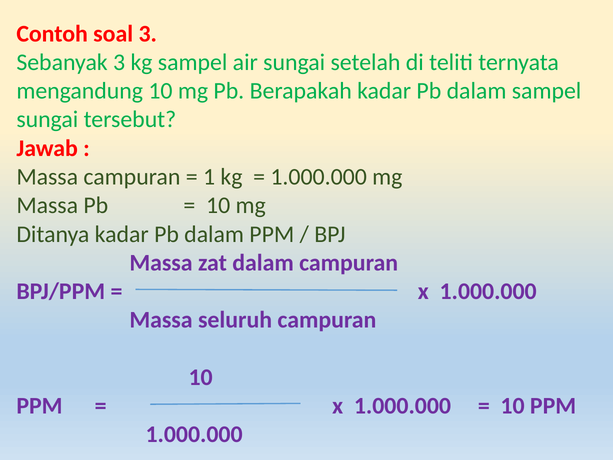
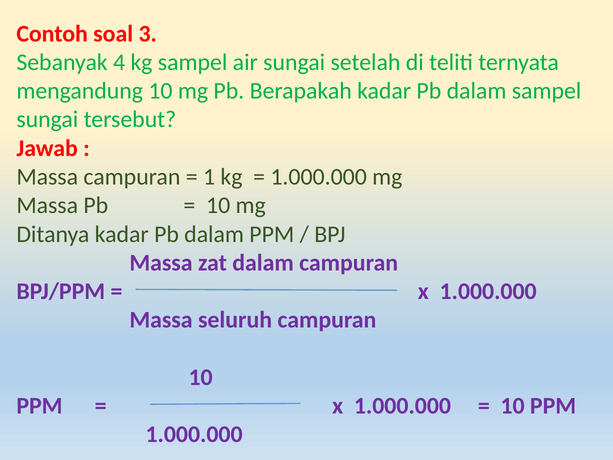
Sebanyak 3: 3 -> 4
